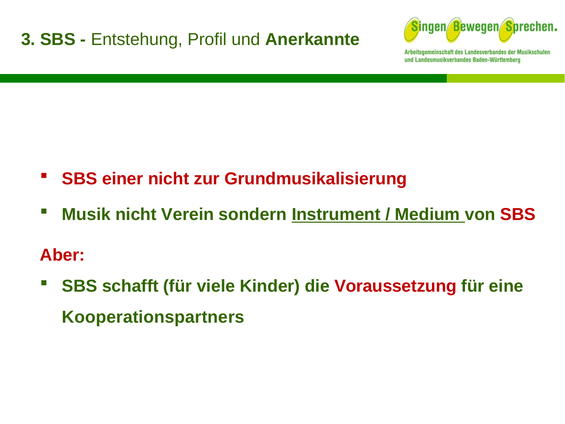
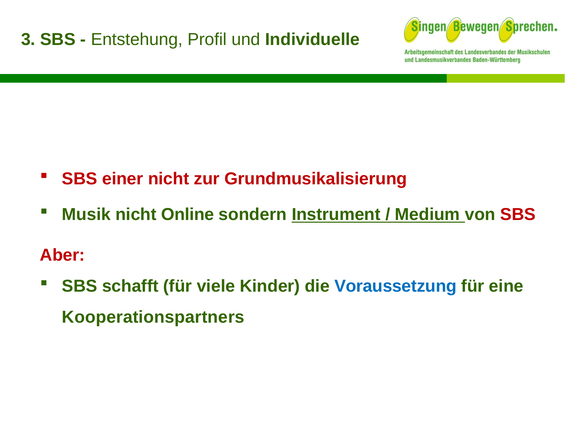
Anerkannte: Anerkannte -> Individuelle
Verein: Verein -> Online
Voraussetzung colour: red -> blue
